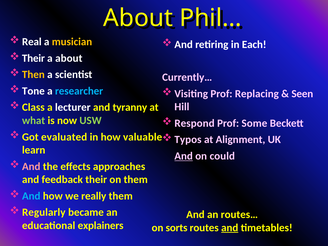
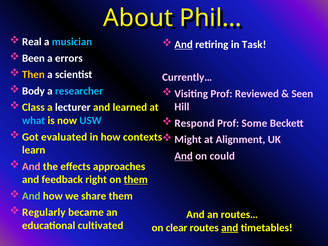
musician colour: yellow -> light blue
And at (184, 45) underline: none -> present
Each: Each -> Task
Their at (33, 58): Their -> Been
a about: about -> errors
Tone: Tone -> Body
Replacing: Replacing -> Reviewed
tyranny: tyranny -> learned
what colour: light green -> light blue
USW colour: light green -> light blue
valuable: valuable -> contexts
Typos: Typos -> Might
feedback their: their -> right
them at (136, 180) underline: none -> present
And at (31, 196) colour: light blue -> light green
really: really -> share
explainers: explainers -> cultivated
sorts: sorts -> clear
